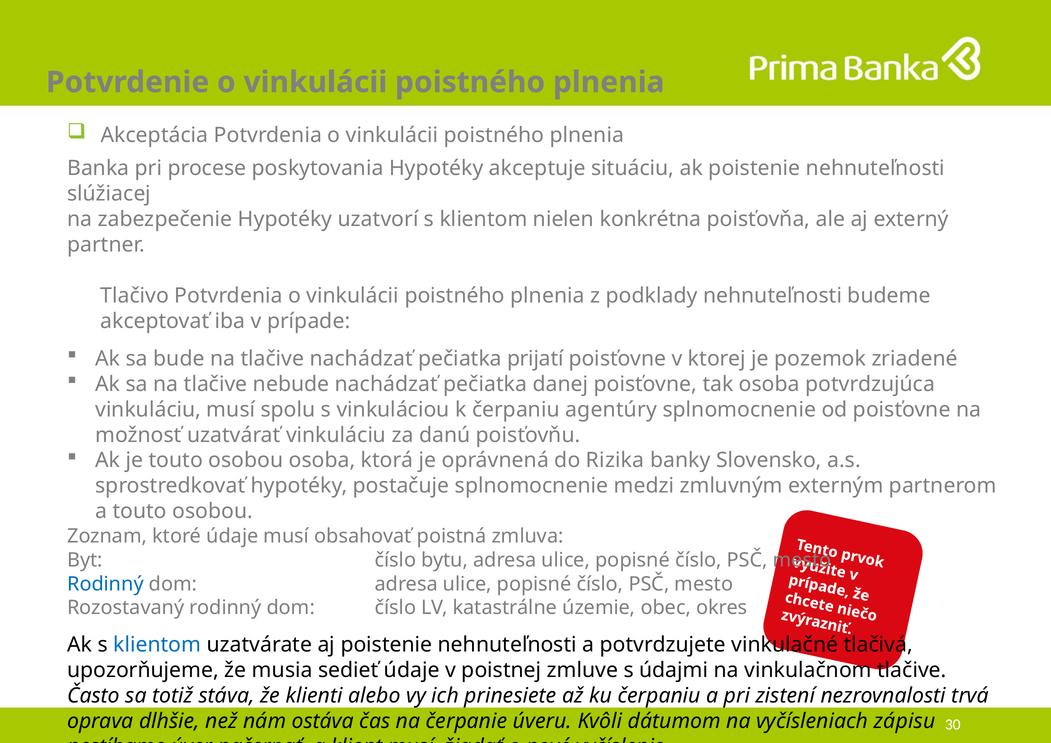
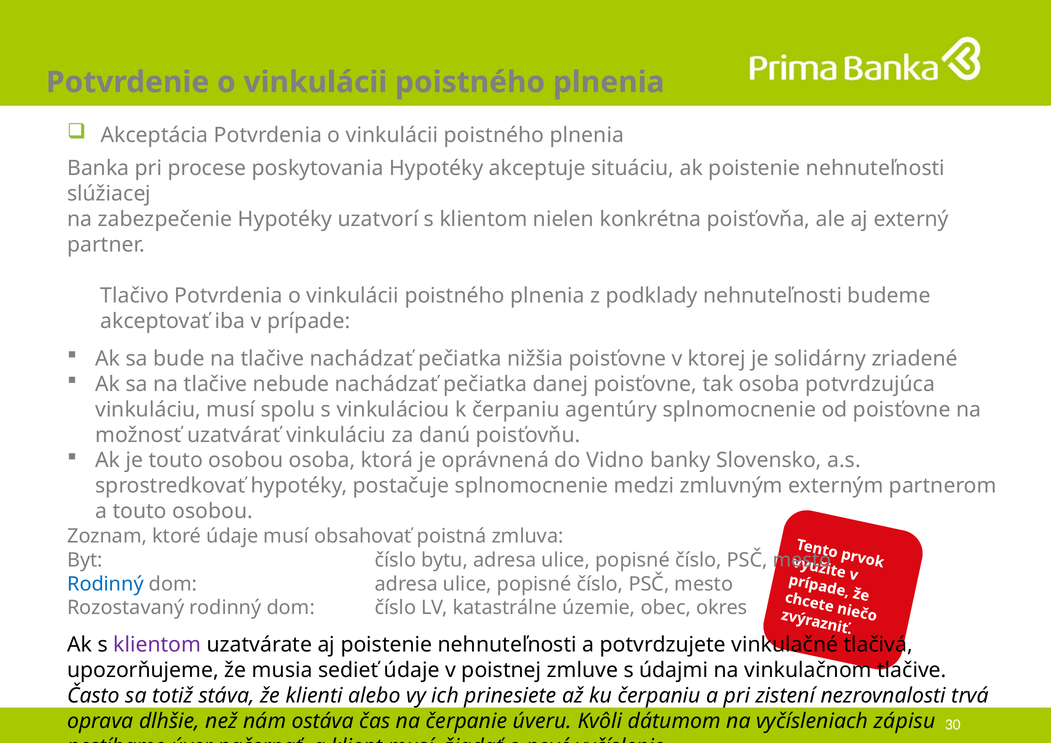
prijatí: prijatí -> nižšia
pozemok: pozemok -> solidárny
Rizika: Rizika -> Vidno
klientom at (157, 645) colour: blue -> purple
